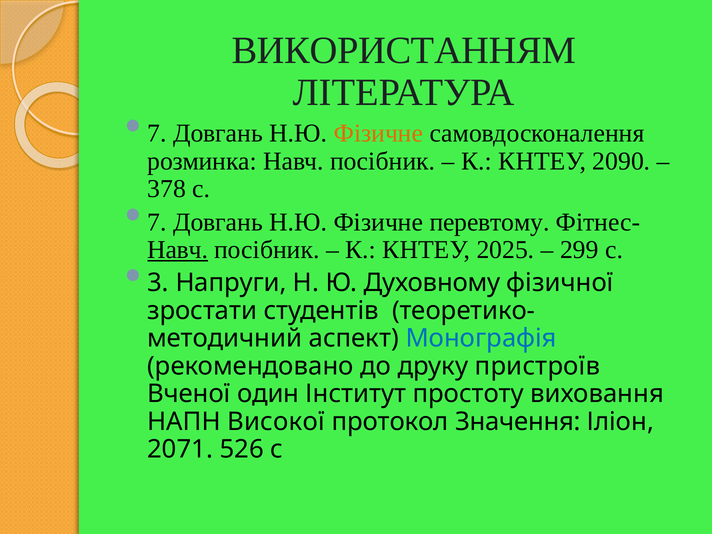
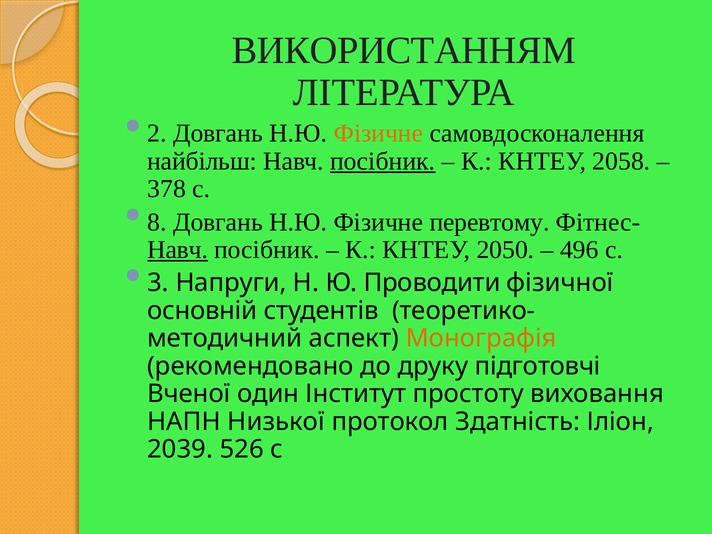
7 at (157, 133): 7 -> 2
розминка: розминка -> найбільш
посібник at (383, 161) underline: none -> present
2090: 2090 -> 2058
7 at (157, 222): 7 -> 8
2025: 2025 -> 2050
299: 299 -> 496
Духовному: Духовному -> Проводити
зростати: зростати -> основній
Монографія colour: blue -> orange
пристроїв: пристроїв -> підготовчі
Високої: Високої -> Низької
Значення: Значення -> Здатність
2071: 2071 -> 2039
